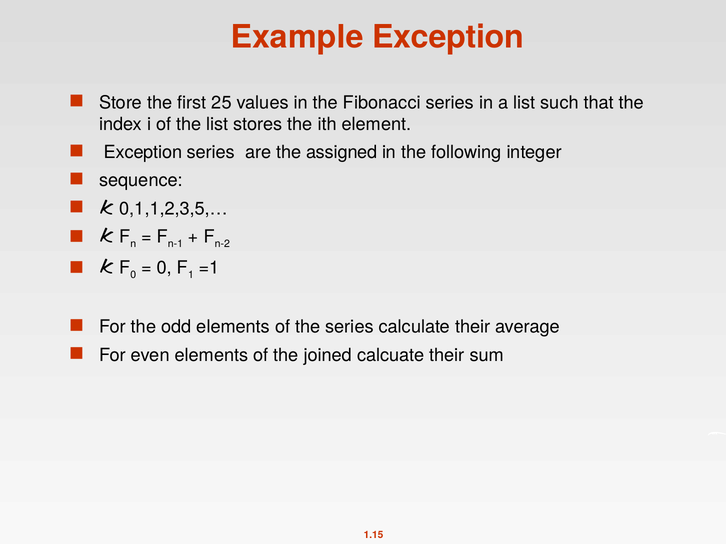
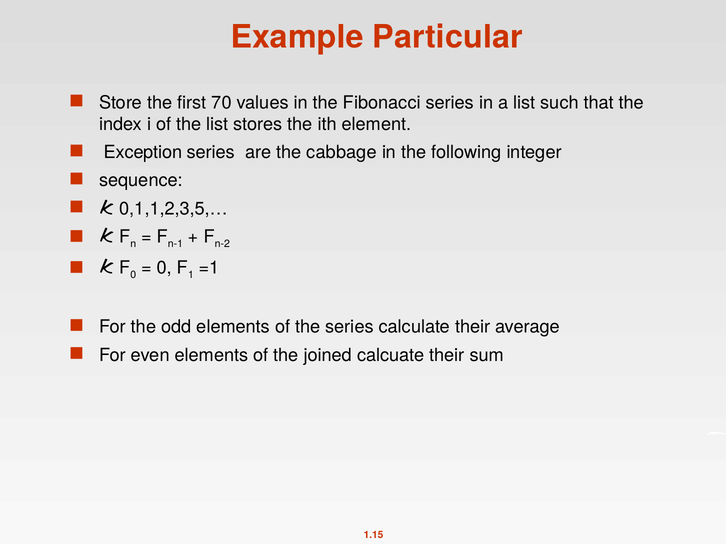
Example Exception: Exception -> Particular
25: 25 -> 70
assigned: assigned -> cabbage
